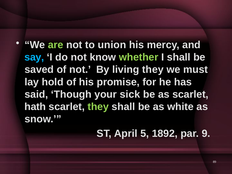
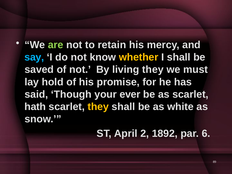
union: union -> retain
whether colour: light green -> yellow
sick: sick -> ever
they at (98, 107) colour: light green -> yellow
5: 5 -> 2
9: 9 -> 6
